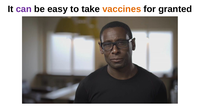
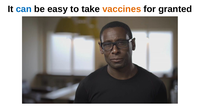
can colour: purple -> blue
